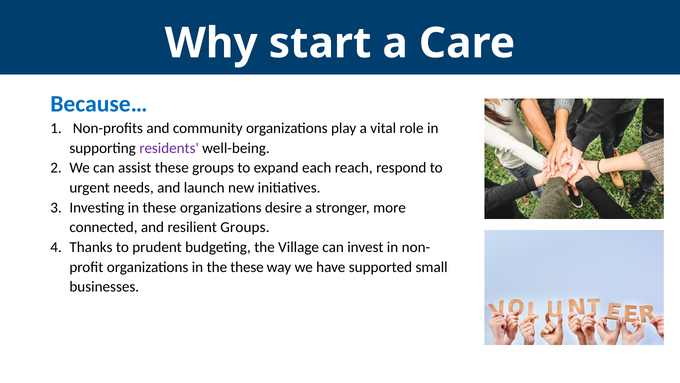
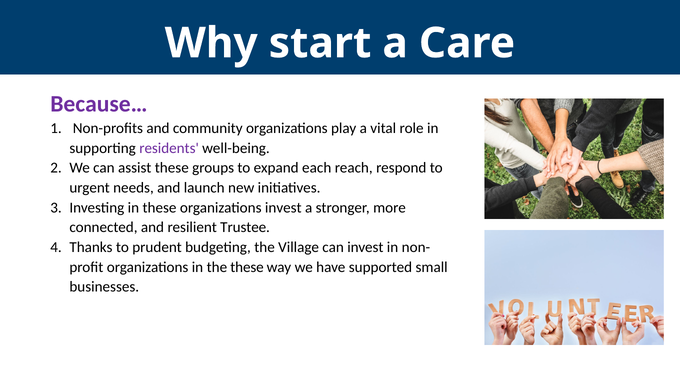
Because… colour: blue -> purple
organizations desire: desire -> invest
resilient Groups: Groups -> Trustee
